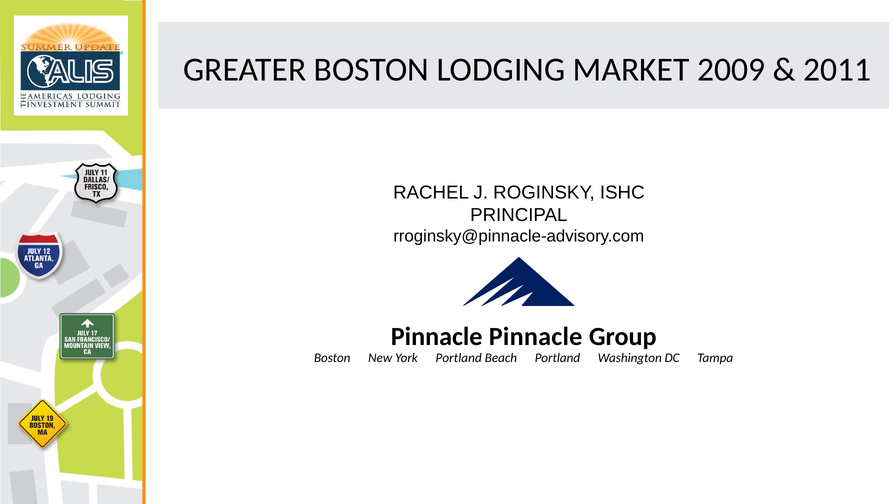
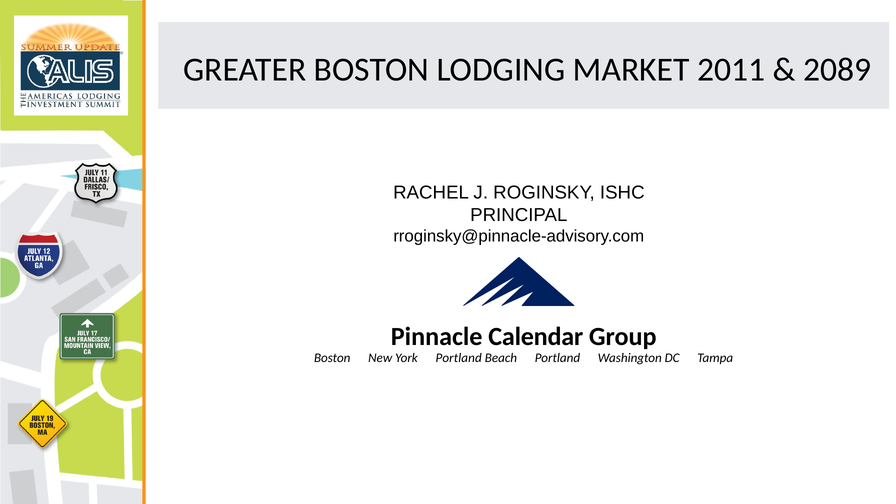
2009: 2009 -> 2011
2011: 2011 -> 2089
Pinnacle Pinnacle: Pinnacle -> Calendar
